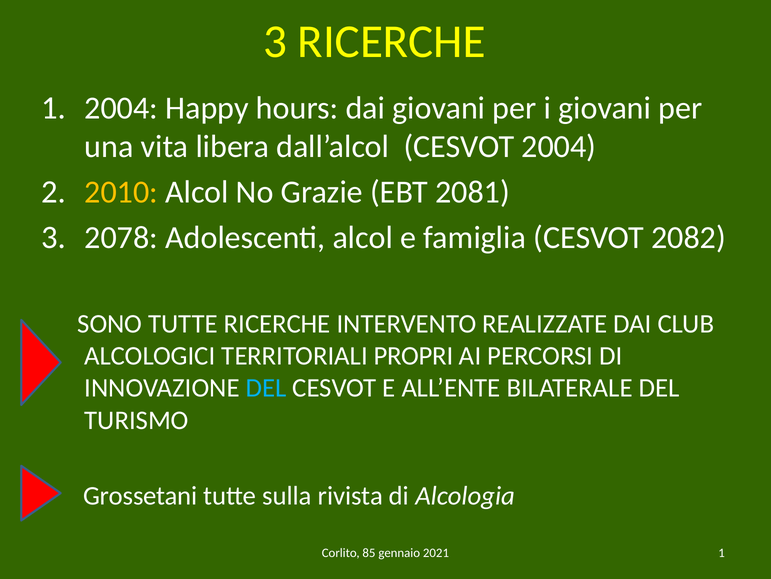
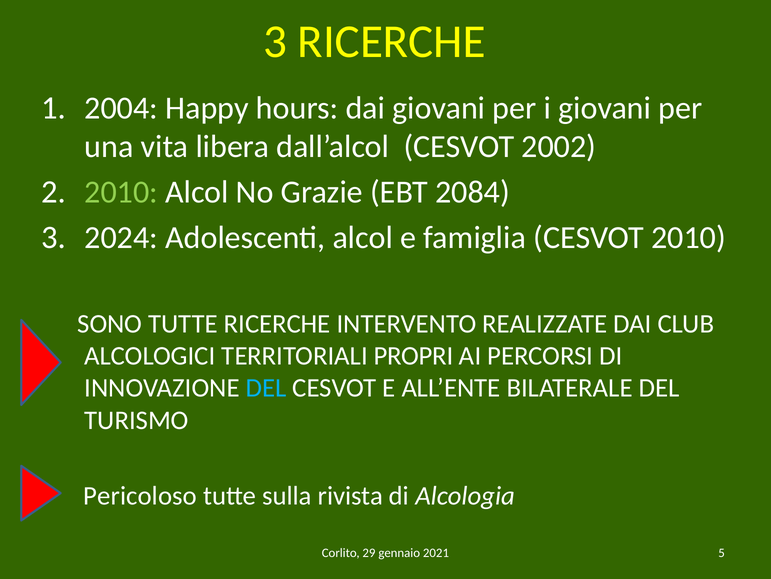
CESVOT 2004: 2004 -> 2002
2010 at (121, 192) colour: yellow -> light green
2081: 2081 -> 2084
2078: 2078 -> 2024
CESVOT 2082: 2082 -> 2010
Grossetani: Grossetani -> Pericoloso
85: 85 -> 29
2021 1: 1 -> 5
